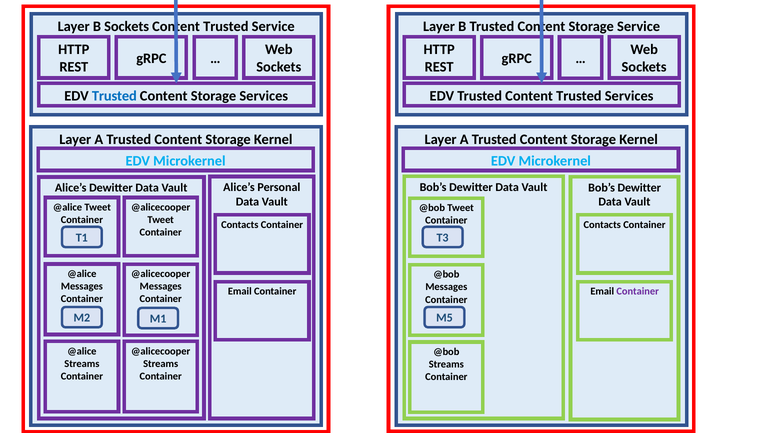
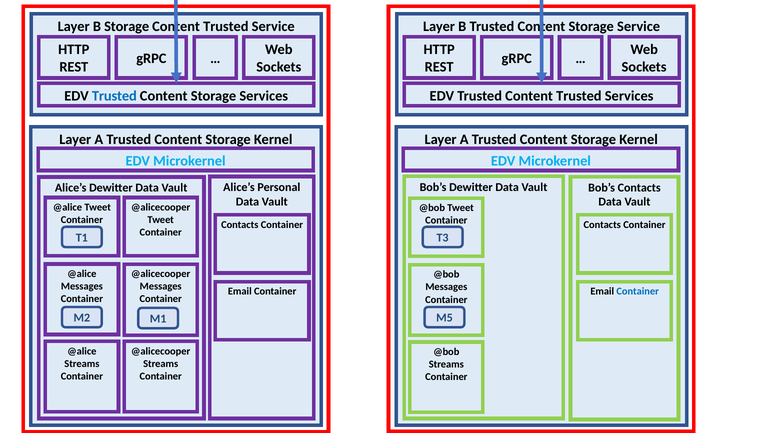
B Sockets: Sockets -> Storage
Dewitter at (639, 188): Dewitter -> Contacts
Container at (638, 291) colour: purple -> blue
